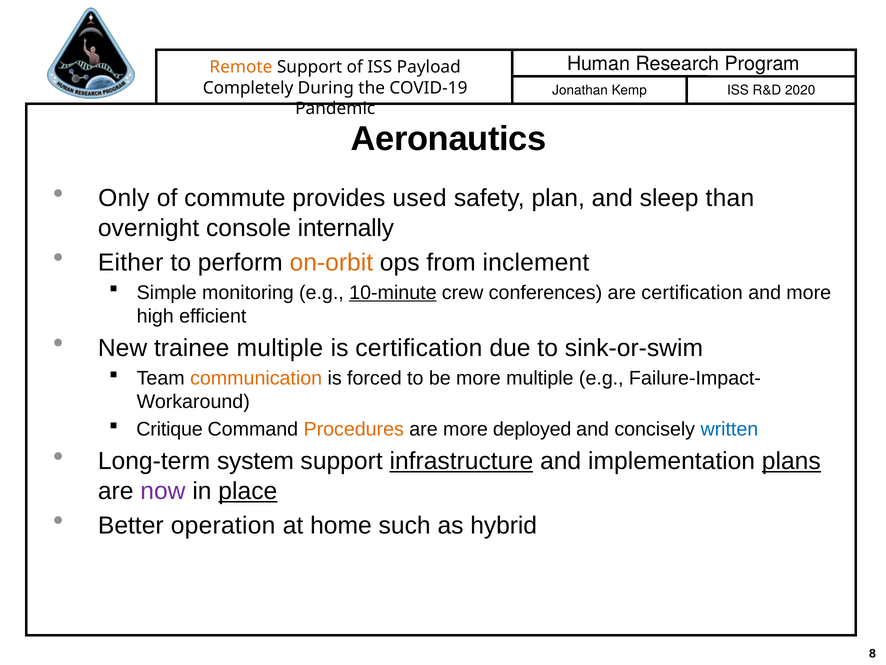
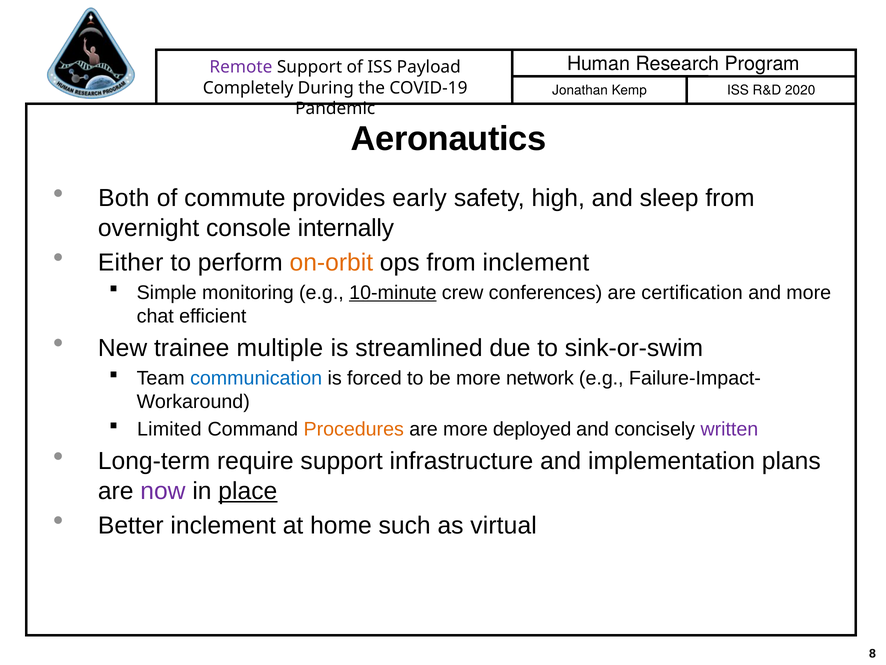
Remote colour: orange -> purple
Only: Only -> Both
used: used -> early
plan: plan -> high
sleep than: than -> from
high: high -> chat
is certification: certification -> streamlined
communication colour: orange -> blue
more multiple: multiple -> network
Critique: Critique -> Limited
written colour: blue -> purple
system: system -> require
infrastructure underline: present -> none
plans underline: present -> none
Better operation: operation -> inclement
hybrid: hybrid -> virtual
